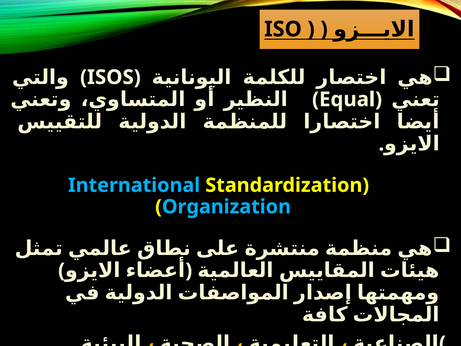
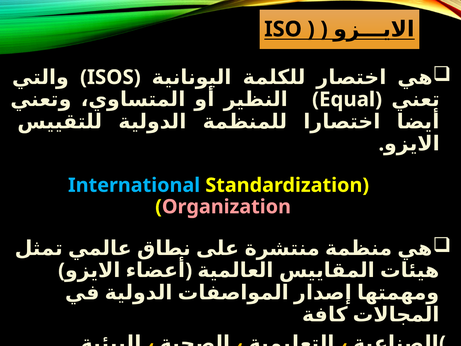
Organization colour: light blue -> pink
